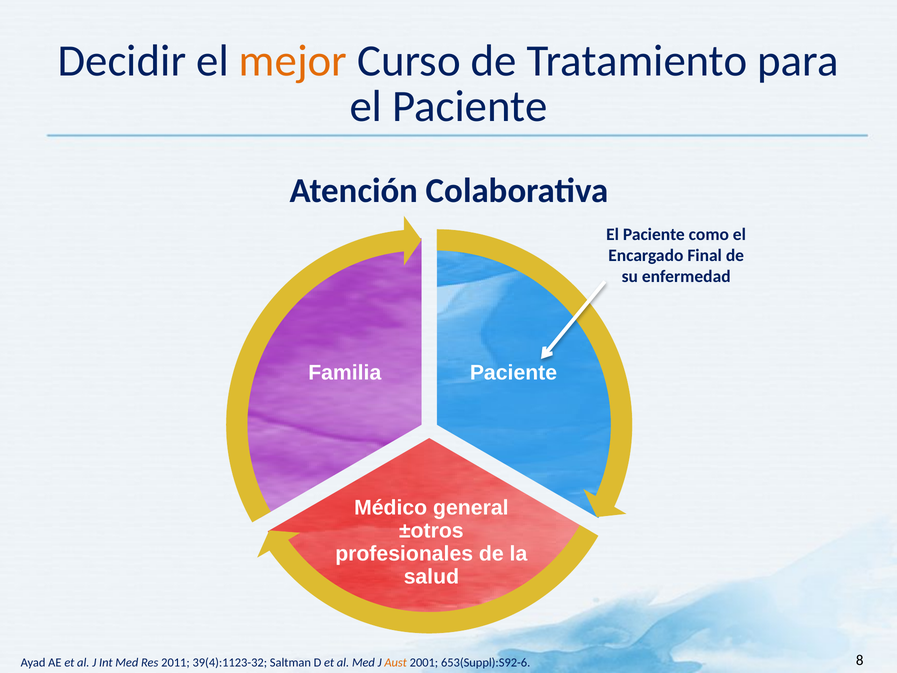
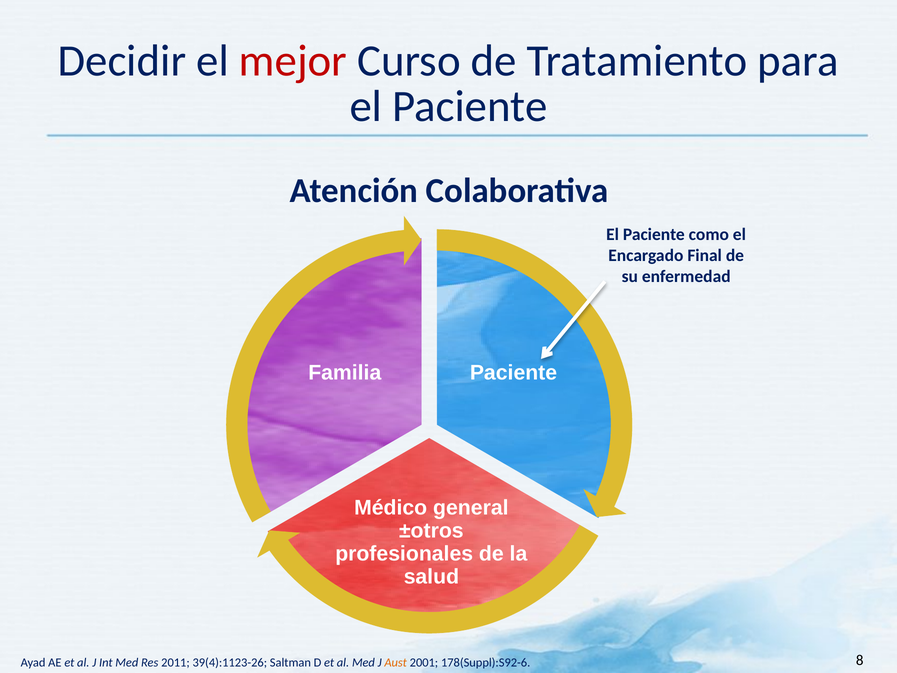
mejor colour: orange -> red
39(4):1123-32: 39(4):1123-32 -> 39(4):1123-26
653(Suppl):S92-6: 653(Suppl):S92-6 -> 178(Suppl):S92-6
